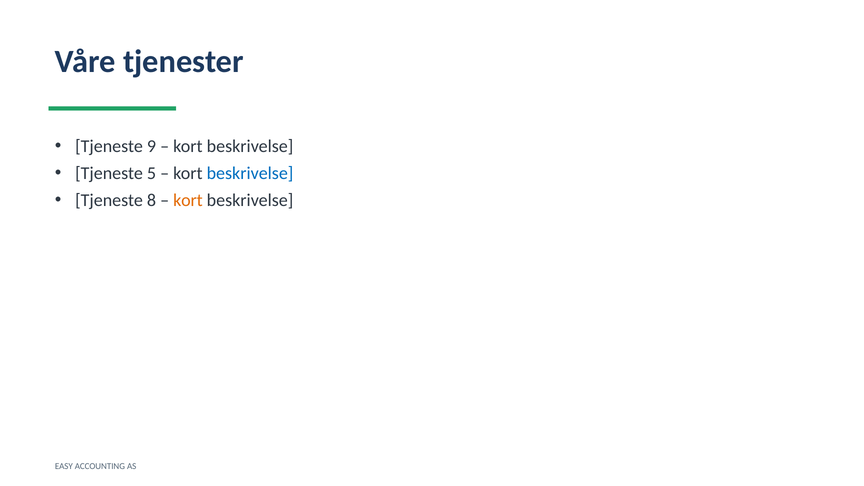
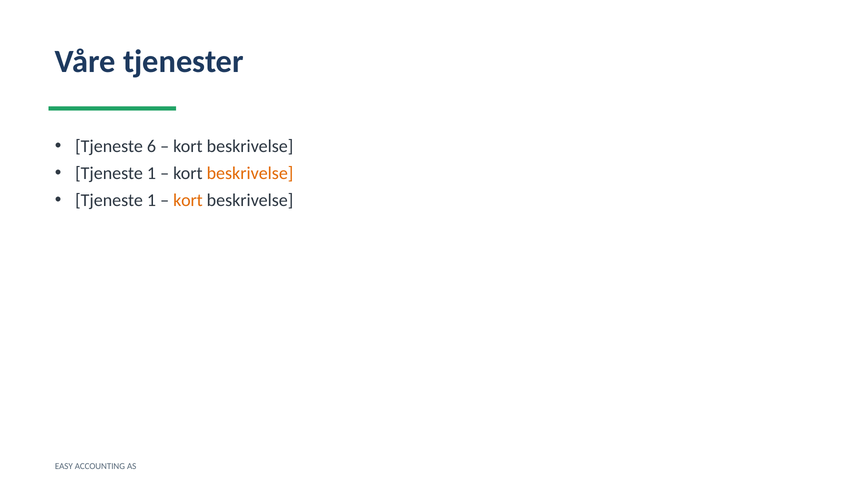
9: 9 -> 6
5 at (151, 173): 5 -> 1
beskrivelse at (250, 173) colour: blue -> orange
8 at (151, 200): 8 -> 1
